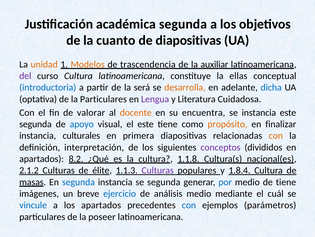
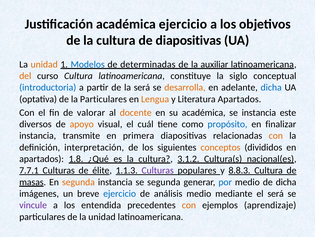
académica segunda: segunda -> ejercicio
de la cuanto: cuanto -> cultura
Modelos colour: orange -> blue
trascendencia: trascendencia -> determinadas
del colour: purple -> orange
ellas: ellas -> siglo
Lengua colour: purple -> orange
Literatura Cuidadosa: Cuidadosa -> Apartados
su encuentra: encuentra -> académica
segunda at (35, 124): segunda -> diversos
apoyo colour: blue -> orange
el este: este -> cuál
propósito colour: orange -> blue
culturales: culturales -> transmite
conceptos colour: purple -> orange
8.2: 8.2 -> 1.8
1.1.8: 1.1.8 -> 3.1.2
2.1.2: 2.1.2 -> 7.7.1
1.8.4: 1.8.4 -> 8.8.3
segunda at (78, 182) colour: blue -> orange
de tiene: tiene -> dicha
el cuál: cuál -> será
vincule colour: blue -> purple
los apartados: apartados -> entendida
con at (189, 205) colour: blue -> orange
parámetros: parámetros -> aprendizaje
de la poseer: poseer -> unidad
